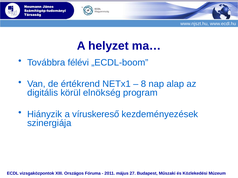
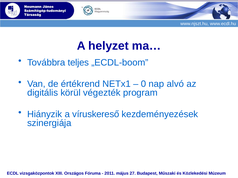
félévi: félévi -> teljes
8: 8 -> 0
alap: alap -> alvó
elnökség: elnökség -> végezték
